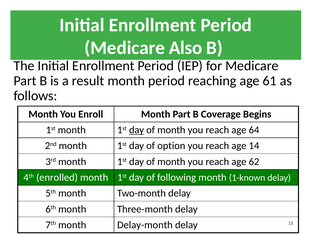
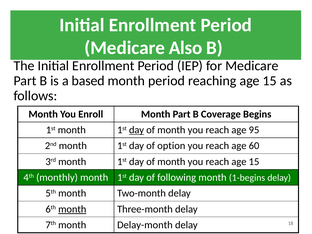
result: result -> based
reaching age 61: 61 -> 15
64: 64 -> 95
14: 14 -> 60
reach age 62: 62 -> 15
enrolled: enrolled -> monthly
1-known: 1-known -> 1-begins
month at (72, 209) underline: none -> present
